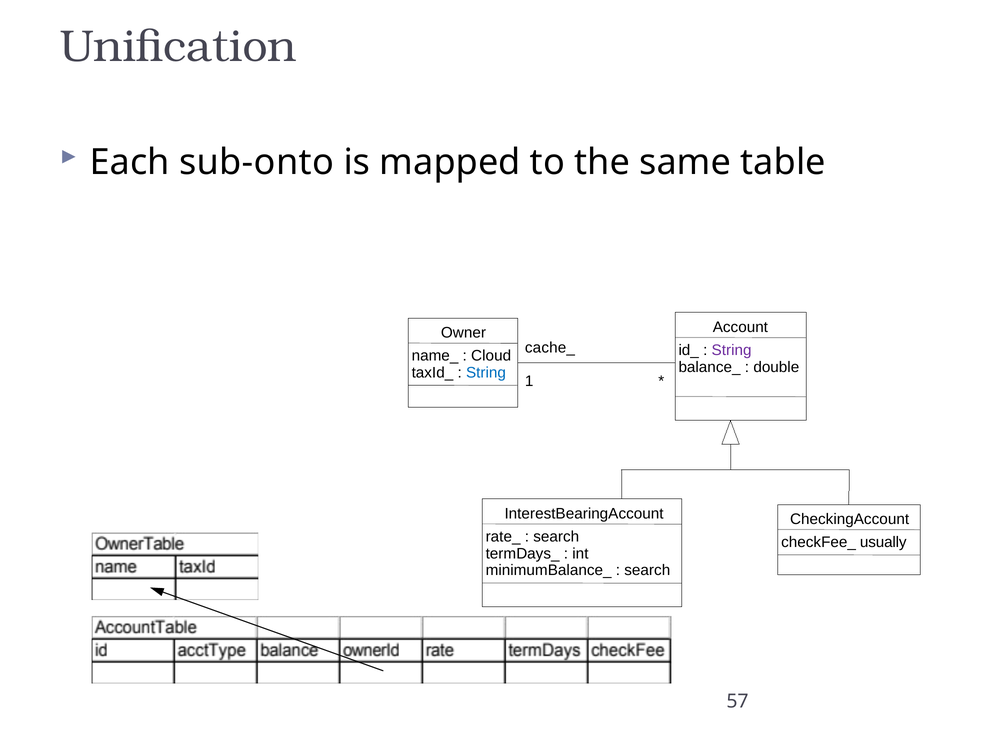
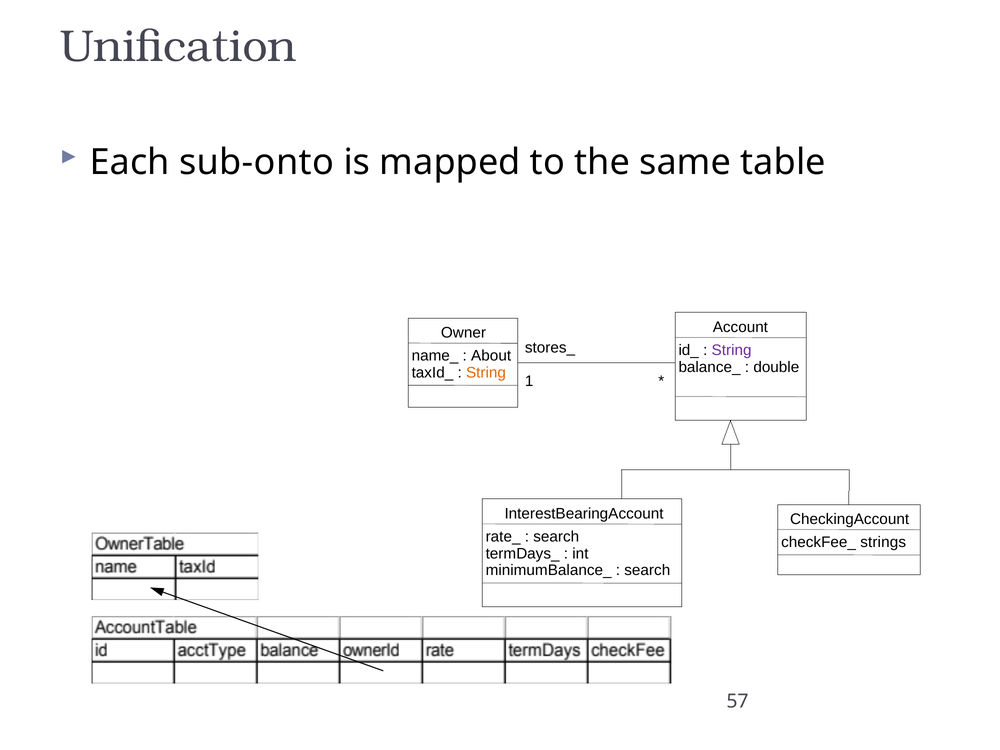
cache_: cache_ -> stores_
Cloud: Cloud -> About
String at (486, 373) colour: blue -> orange
usually: usually -> strings
